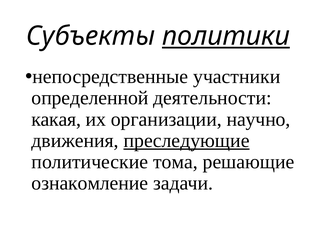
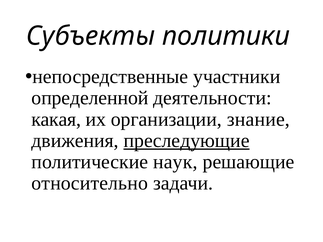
политики underline: present -> none
научно: научно -> знание
тома: тома -> наук
ознакомление: ознакомление -> относительно
